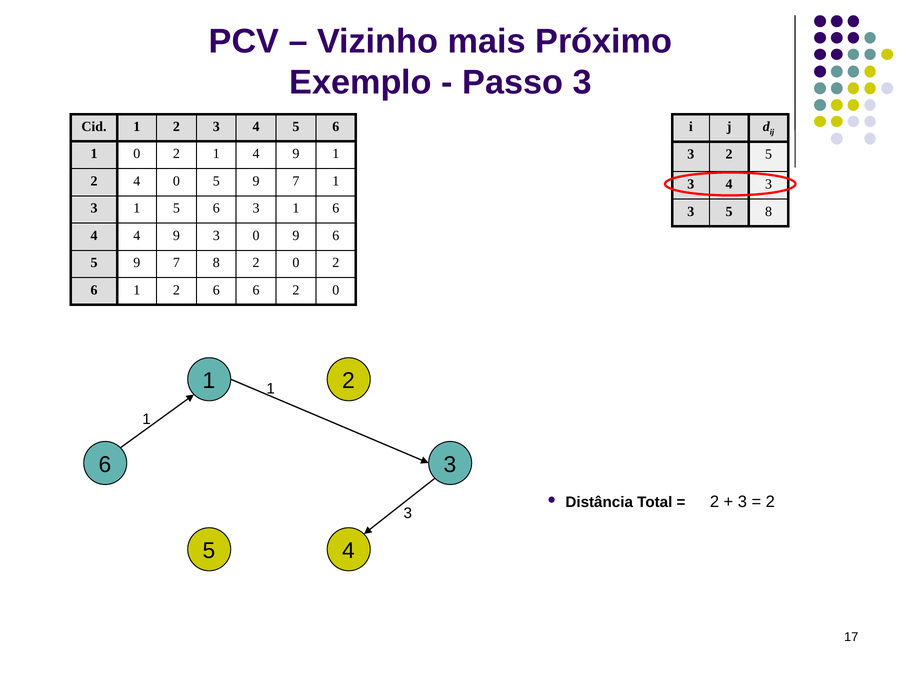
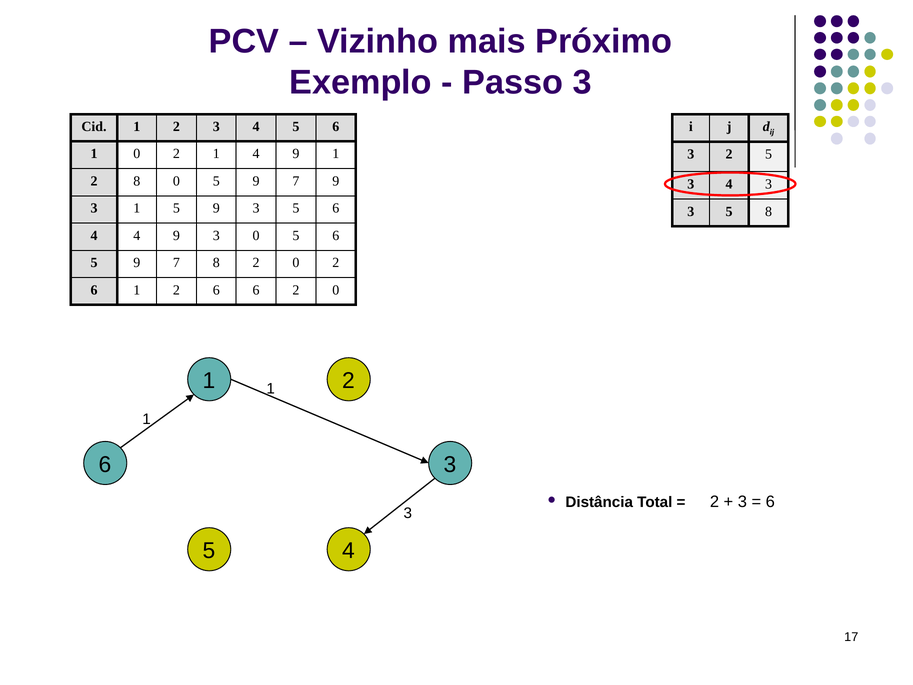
2 4: 4 -> 8
7 1: 1 -> 9
1 5 6: 6 -> 9
1 at (296, 208): 1 -> 5
3 0 9: 9 -> 5
2 at (770, 502): 2 -> 6
